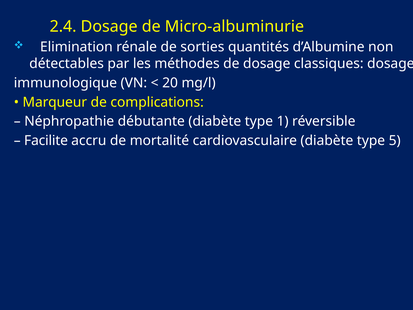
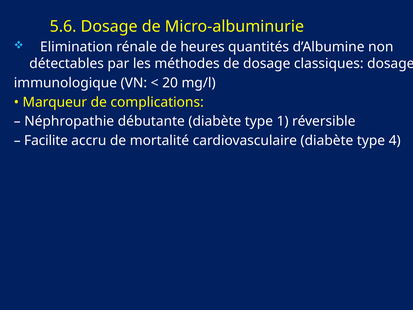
2.4: 2.4 -> 5.6
sorties: sorties -> heures
5: 5 -> 4
